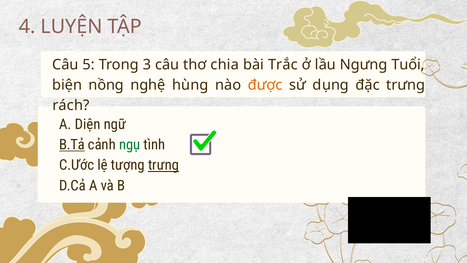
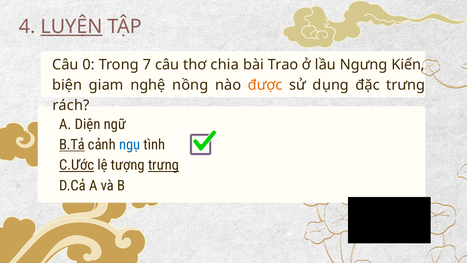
LUYỆN underline: none -> present
5: 5 -> 0
3: 3 -> 7
Trắc: Trắc -> Trao
Tuổi: Tuổi -> Kiến
nồng: nồng -> giam
hùng: hùng -> nồng
ngụ colour: green -> blue
C.Ước underline: none -> present
